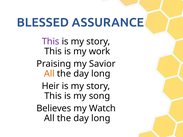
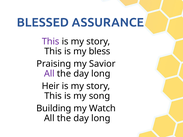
work: work -> bless
All at (49, 74) colour: orange -> purple
Believes: Believes -> Building
